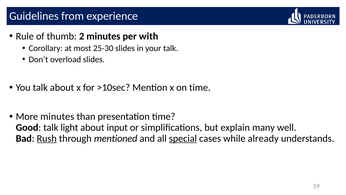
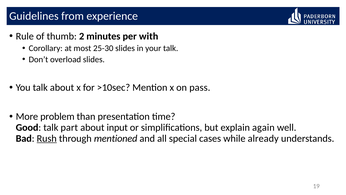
on time: time -> pass
More minutes: minutes -> problem
light: light -> part
many: many -> again
special underline: present -> none
